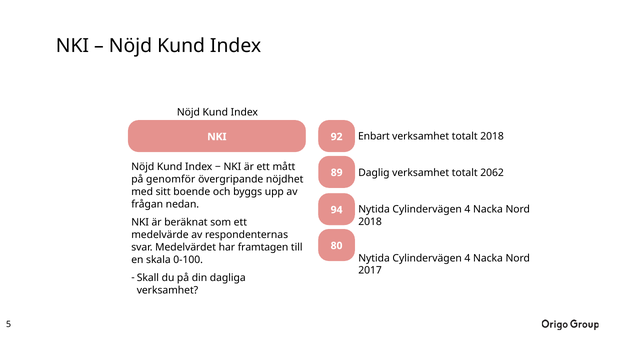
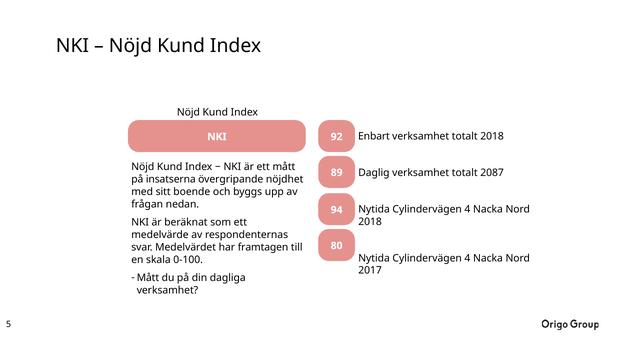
2062: 2062 -> 2087
genomför: genomför -> insatserna
Skall at (148, 278): Skall -> Mått
